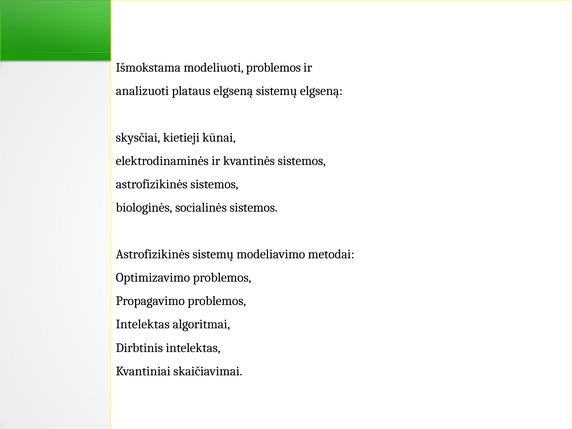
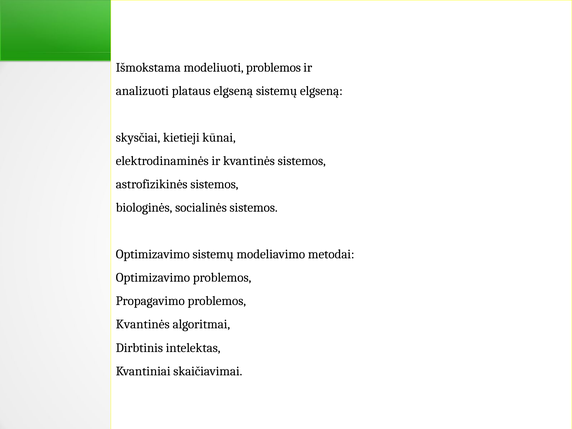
Astrofizikinės at (153, 254): Astrofizikinės -> Optimizavimo
Intelektas at (143, 324): Intelektas -> Kvantinės
